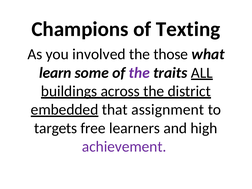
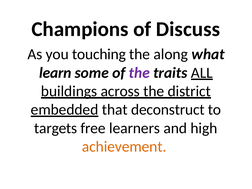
Texting: Texting -> Discuss
involved: involved -> touching
those: those -> along
assignment: assignment -> deconstruct
achievement colour: purple -> orange
